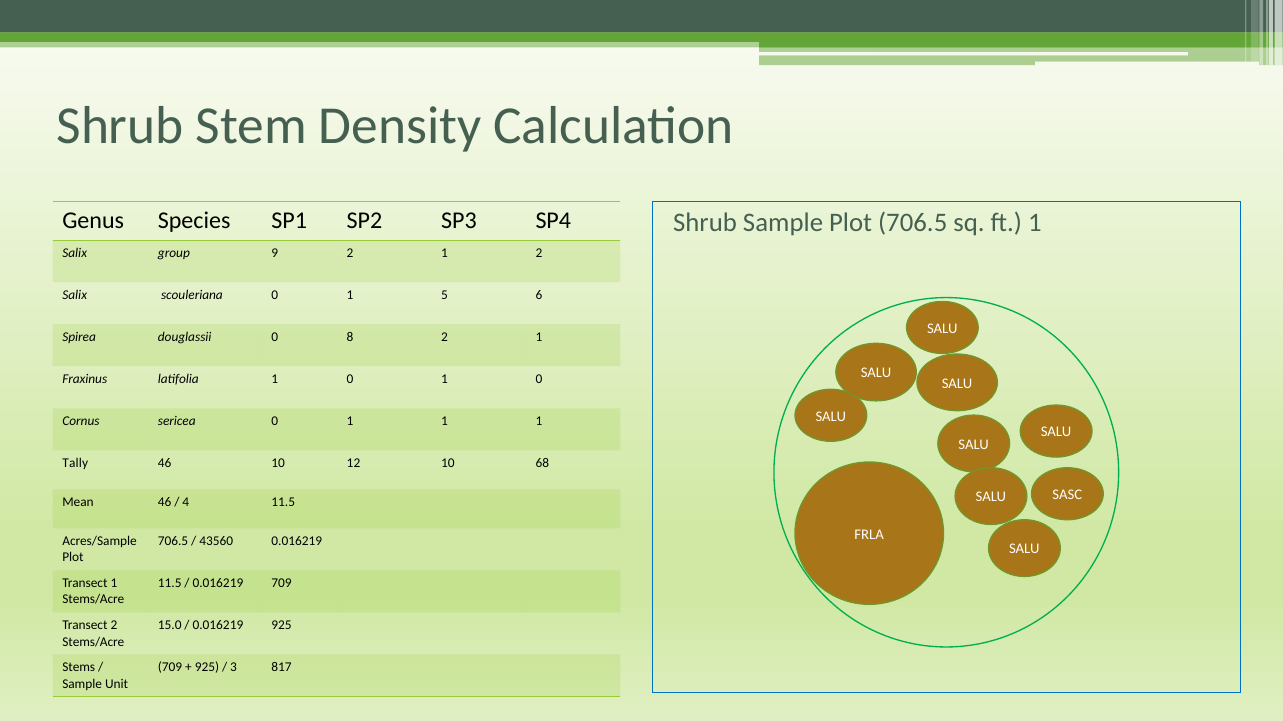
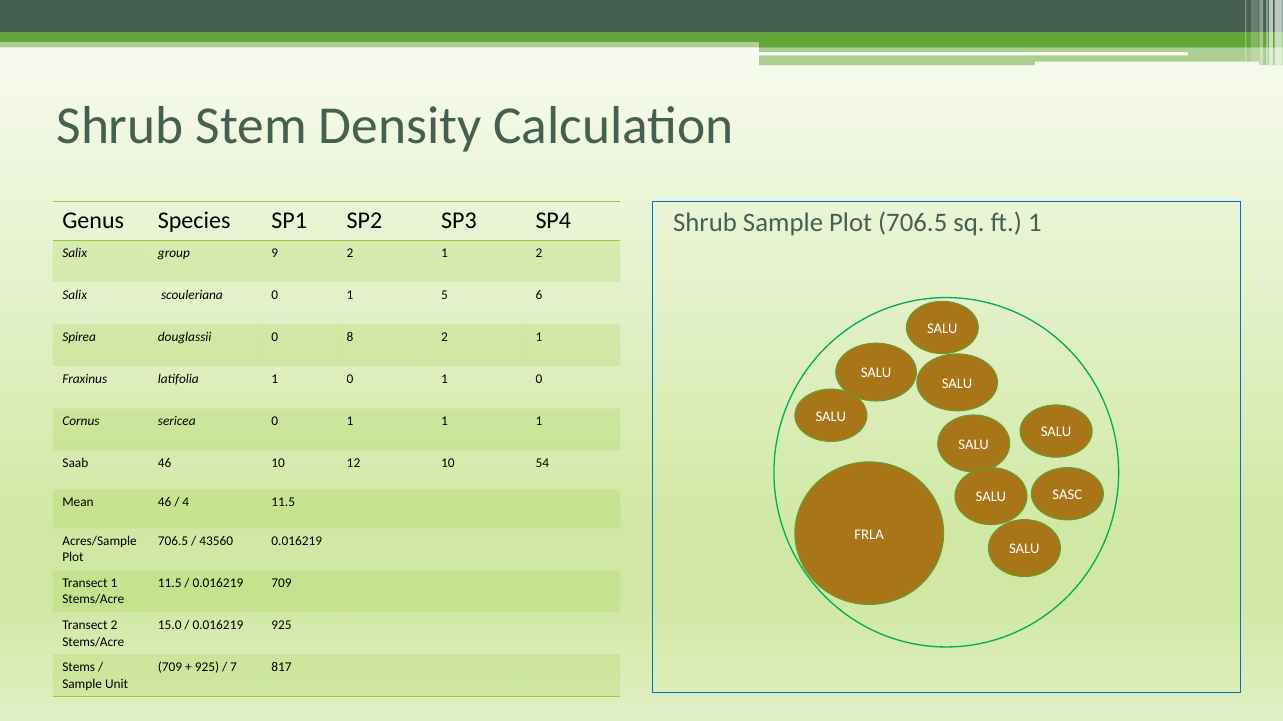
Tally: Tally -> Saab
68: 68 -> 54
3: 3 -> 7
